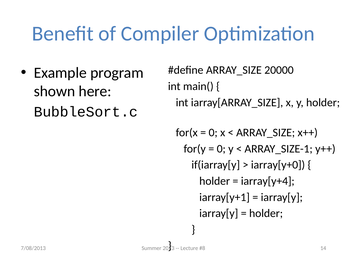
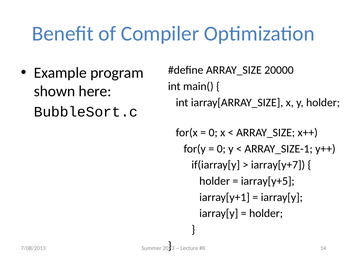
iarray[y+0: iarray[y+0 -> iarray[y+7
iarray[y+4: iarray[y+4 -> iarray[y+5
